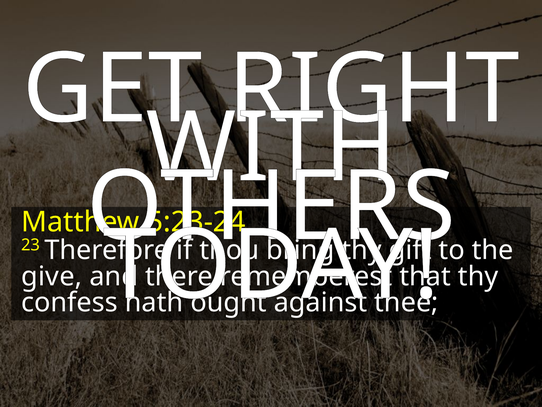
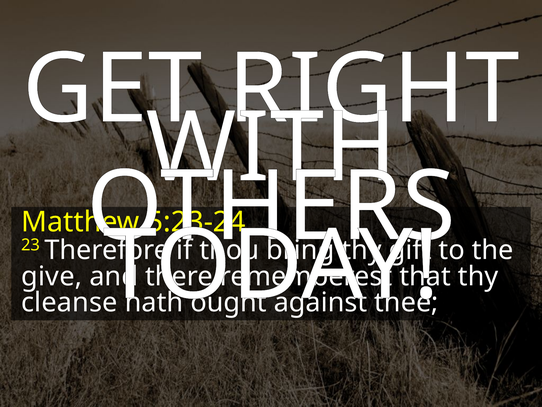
confess: confess -> cleanse
